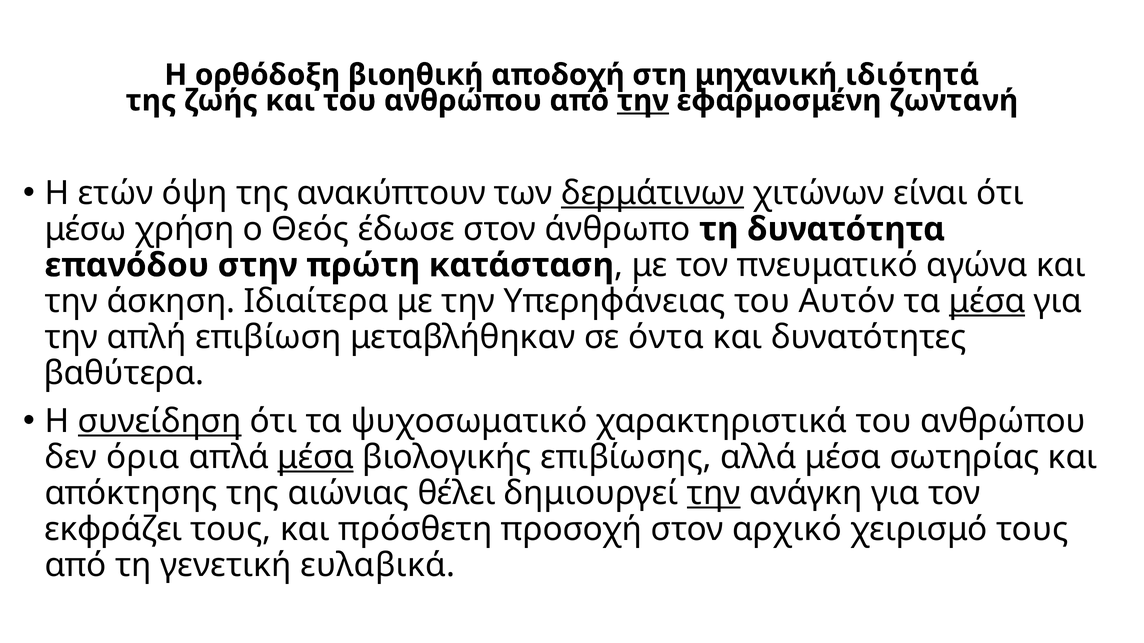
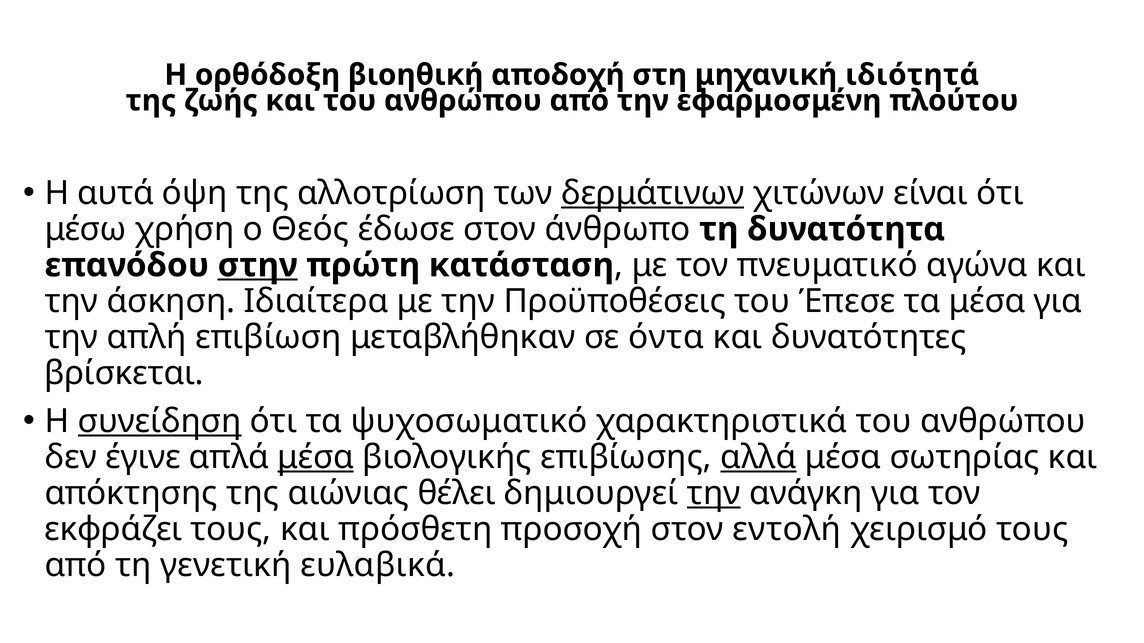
την at (643, 101) underline: present -> none
ζωντανή: ζωντανή -> πλούτου
ετών: ετών -> αυτά
ανακύπτουν: ανακύπτουν -> αλλοτρίωση
στην underline: none -> present
Υπερηφάνειας: Υπερηφάνειας -> Προϋποθέσεις
Αυτόν: Αυτόν -> Έπεσε
μέσα at (987, 302) underline: present -> none
βαθύτερα: βαθύτερα -> βρίσκεται
όρια: όρια -> έγινε
αλλά underline: none -> present
αρχικό: αρχικό -> εντολή
